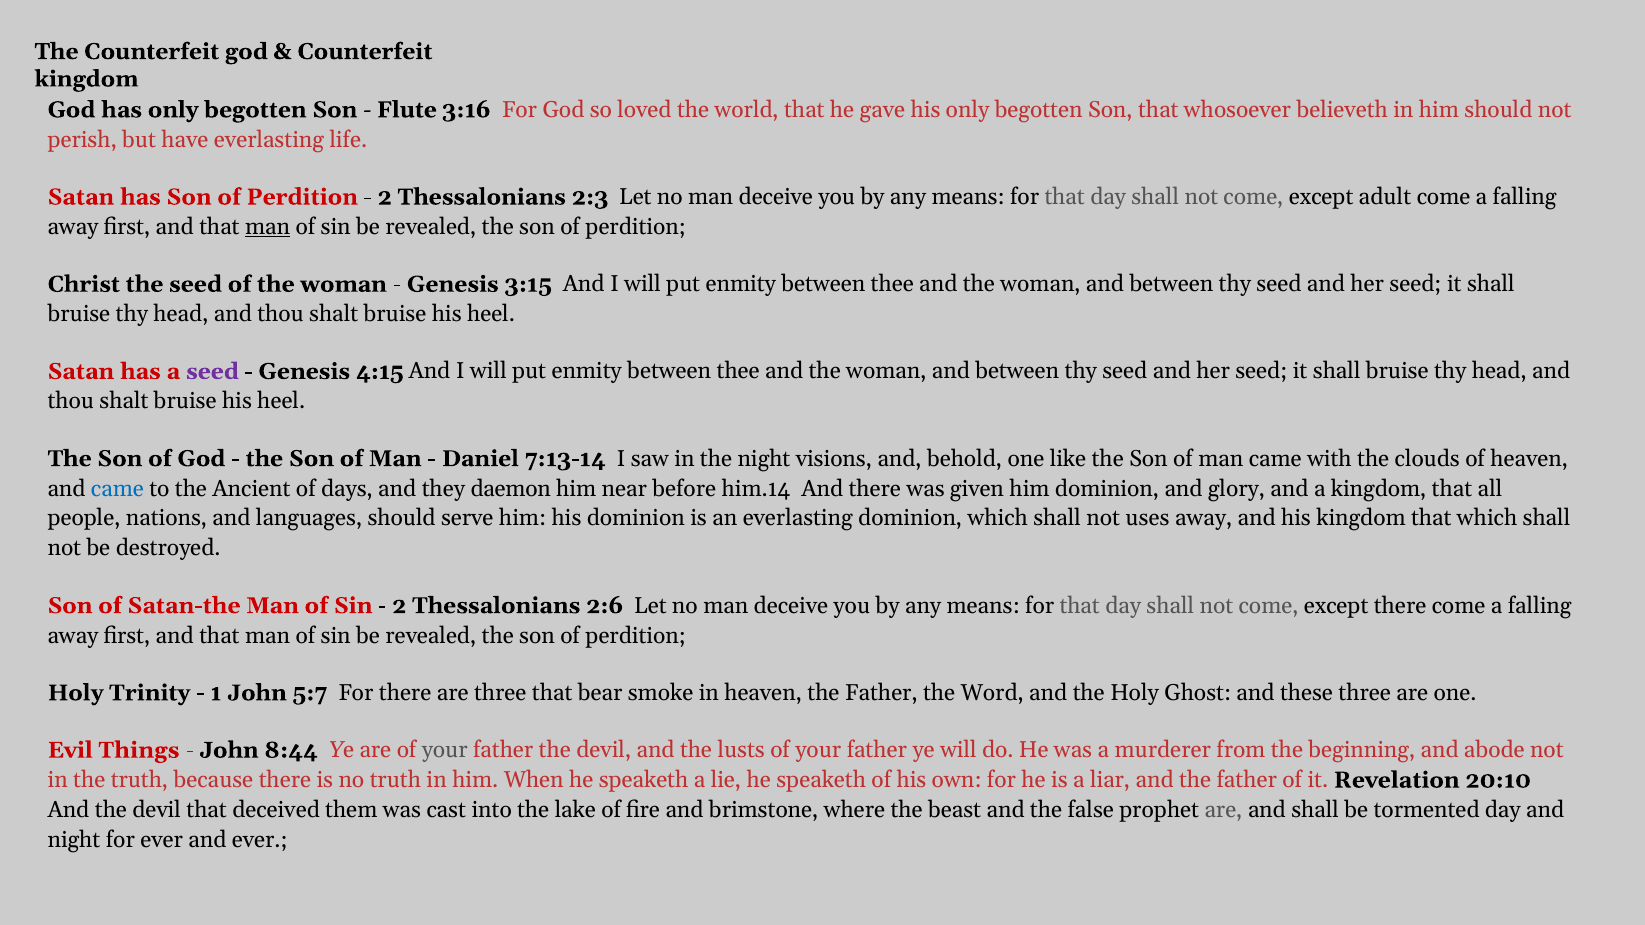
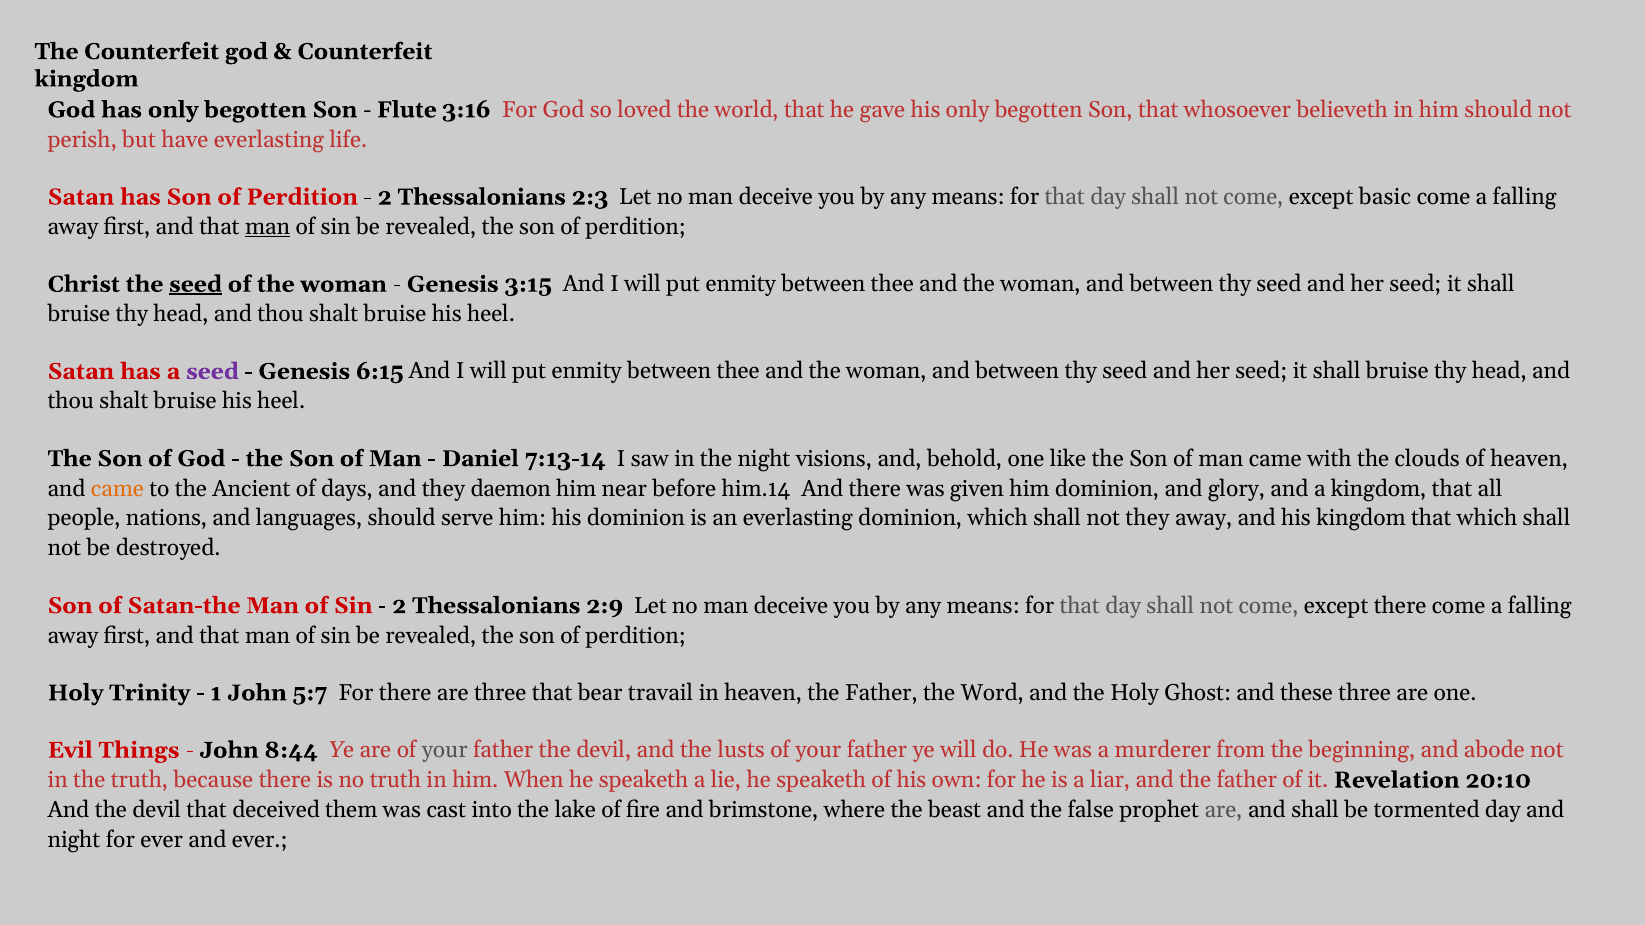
adult: adult -> basic
seed at (196, 284) underline: none -> present
4:15: 4:15 -> 6:15
came at (117, 489) colour: blue -> orange
not uses: uses -> they
2:6: 2:6 -> 2:9
smoke: smoke -> travail
